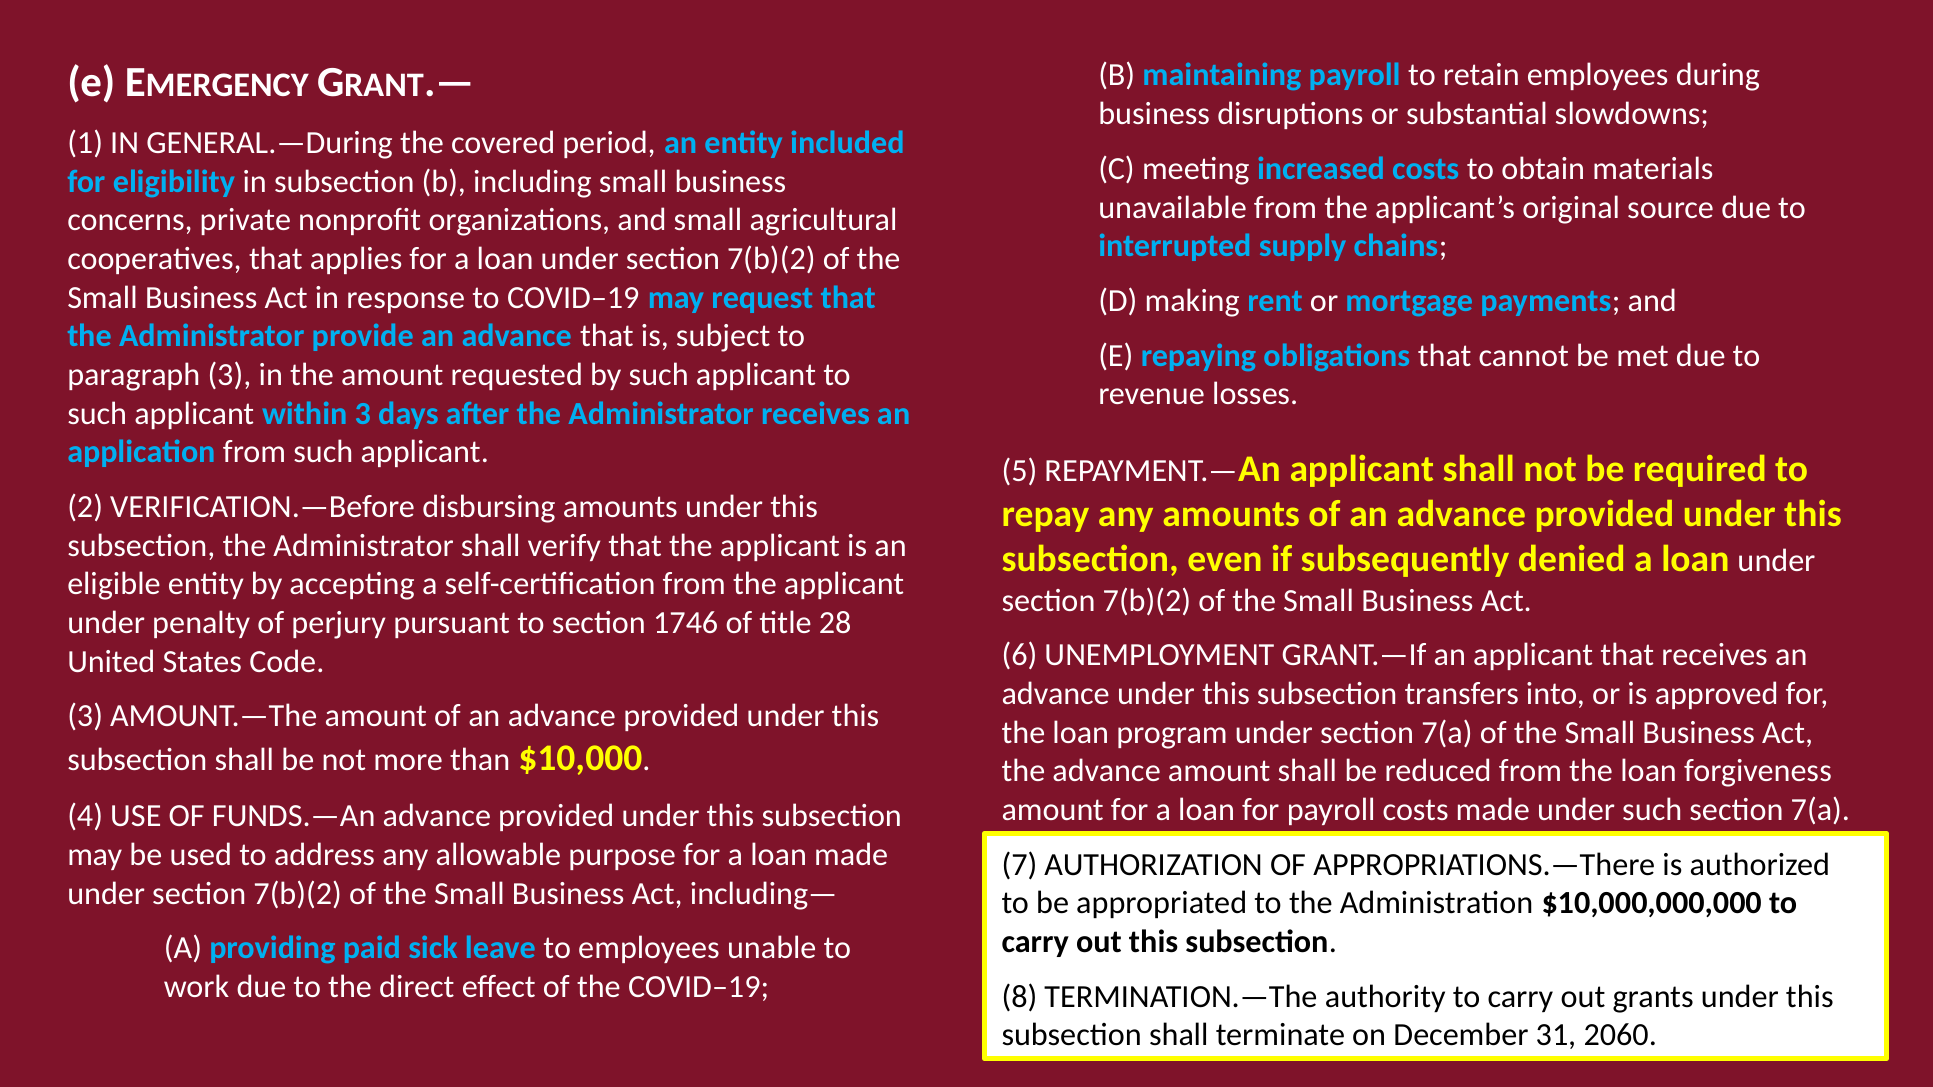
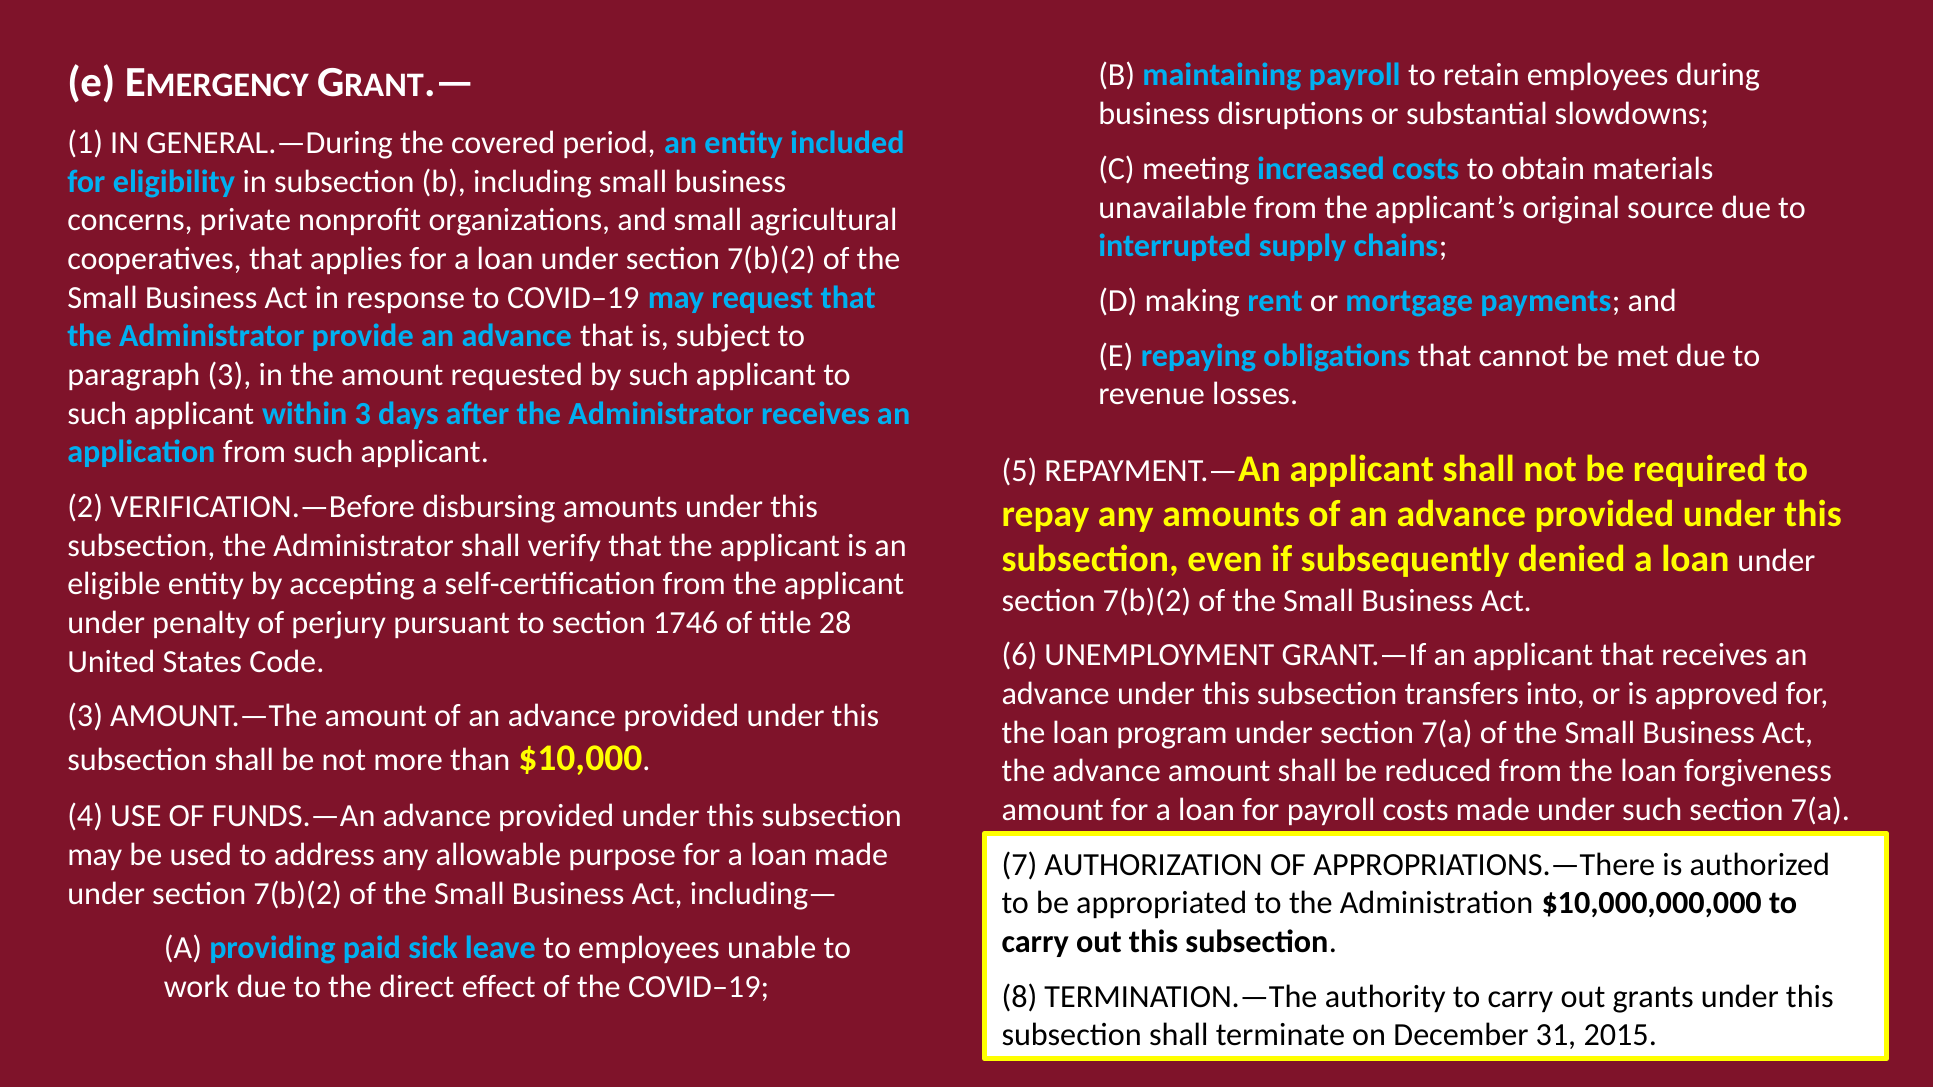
2060: 2060 -> 2015
